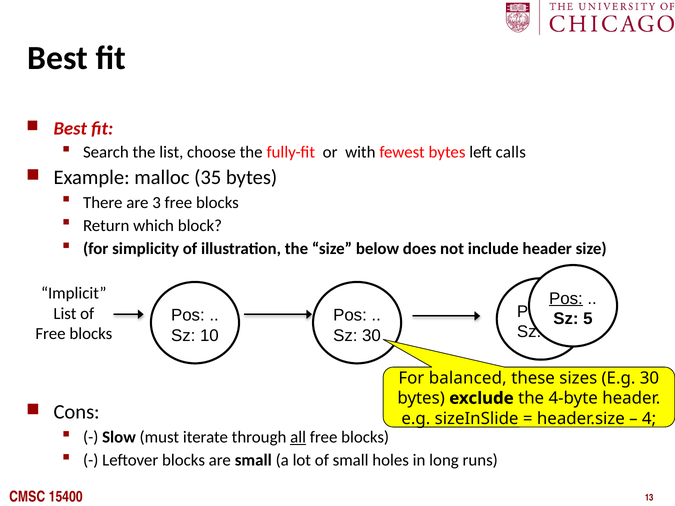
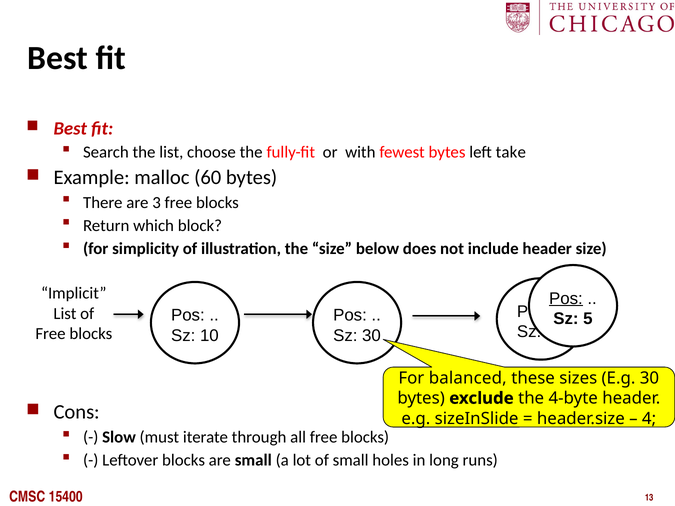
calls: calls -> take
35: 35 -> 60
all underline: present -> none
